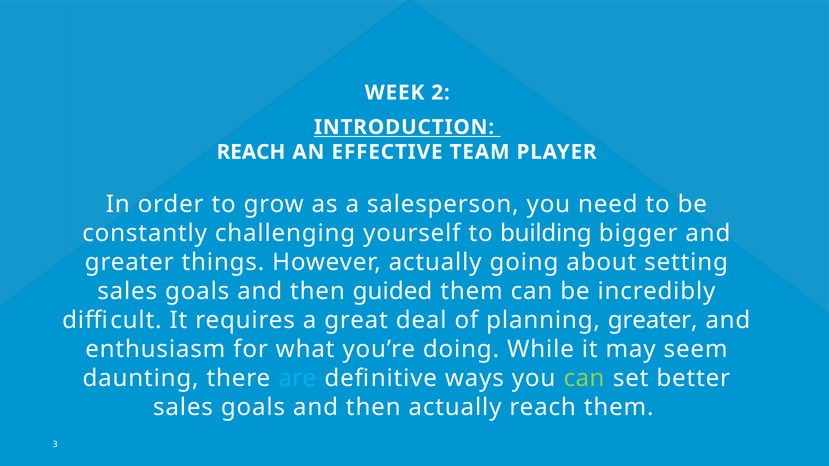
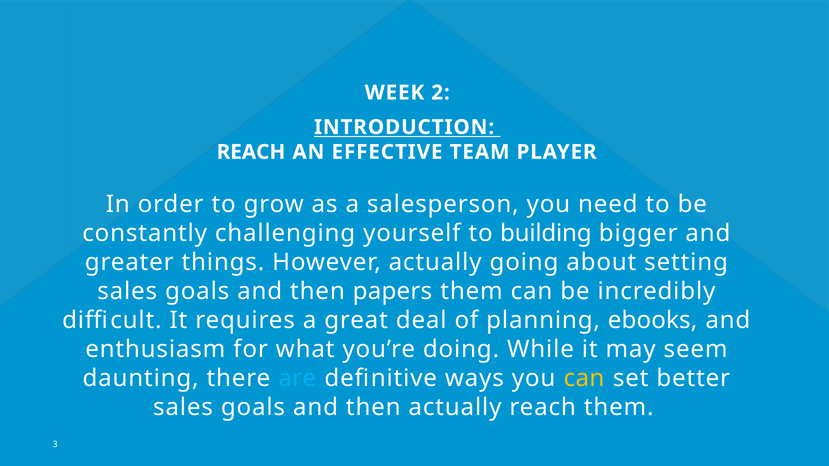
guided: guided -> papers
planning greater: greater -> ebooks
can at (584, 378) colour: light green -> yellow
